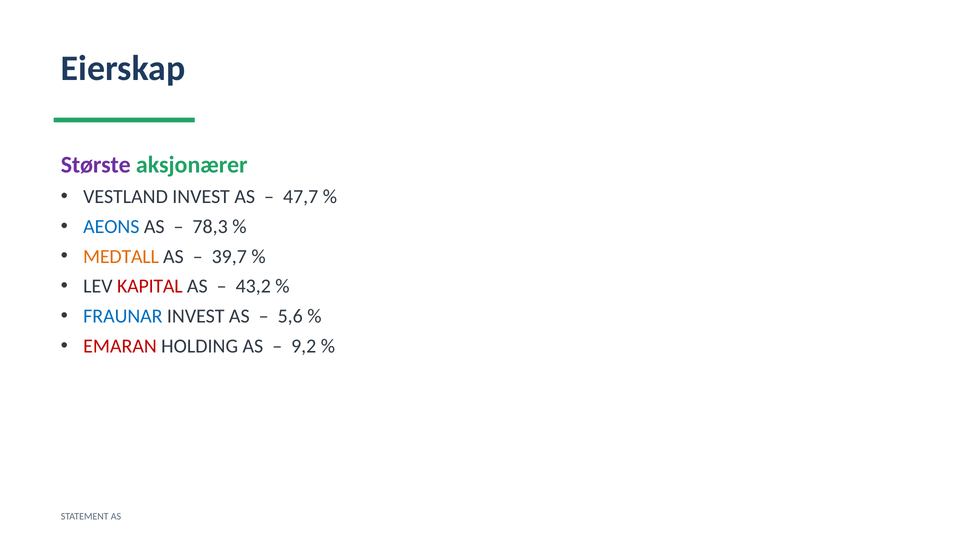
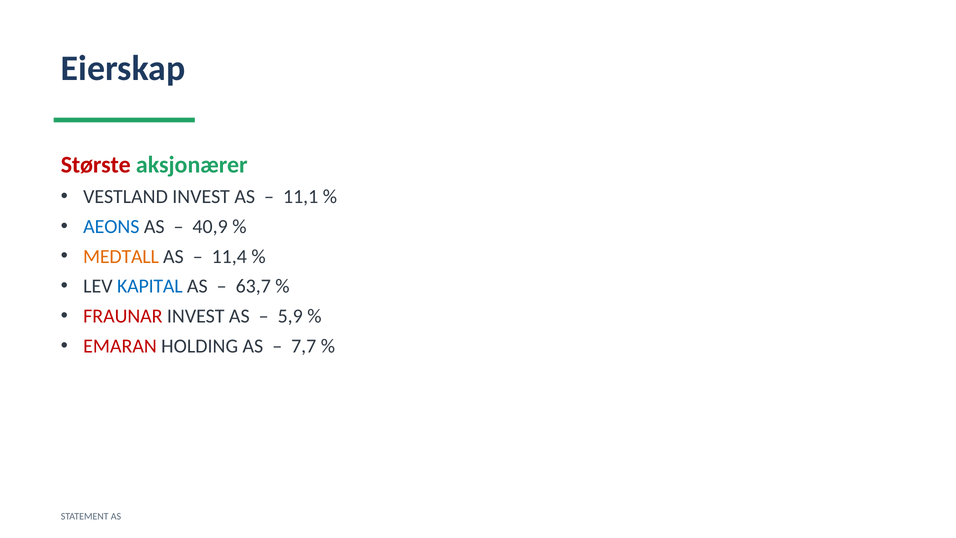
Største colour: purple -> red
47,7: 47,7 -> 11,1
78,3: 78,3 -> 40,9
39,7: 39,7 -> 11,4
KAPITAL colour: red -> blue
43,2: 43,2 -> 63,7
FRAUNAR colour: blue -> red
5,6: 5,6 -> 5,9
9,2: 9,2 -> 7,7
